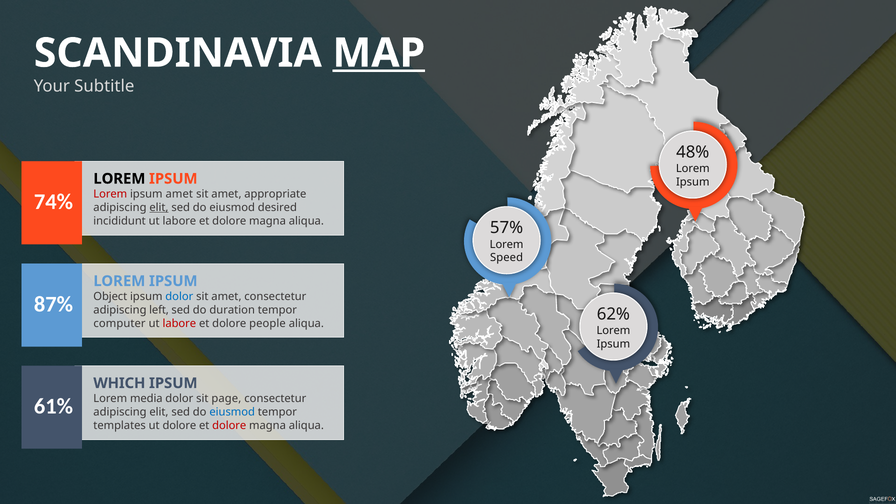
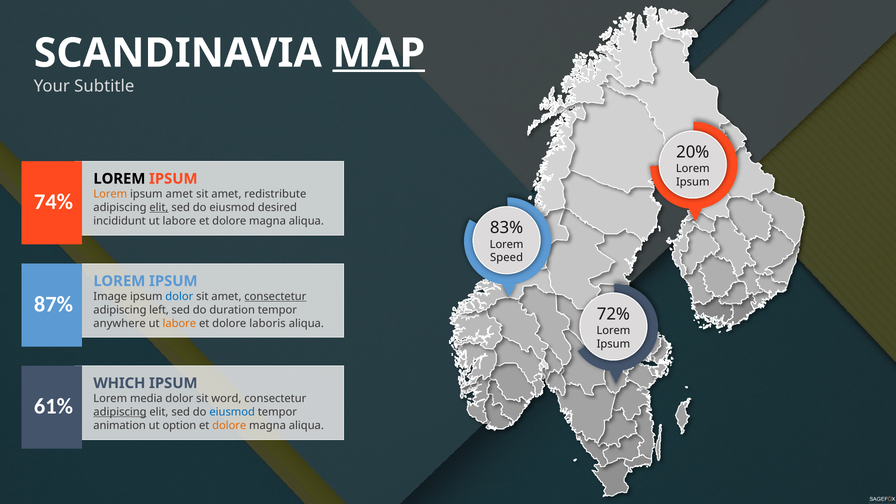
48%: 48% -> 20%
Lorem at (110, 194) colour: red -> orange
appropriate: appropriate -> redistribute
57%: 57% -> 83%
Object: Object -> Image
consectetur at (275, 297) underline: none -> present
62%: 62% -> 72%
computer: computer -> anywhere
labore at (179, 323) colour: red -> orange
people: people -> laboris
page: page -> word
adipiscing at (120, 412) underline: none -> present
templates: templates -> animation
ut dolore: dolore -> option
dolore at (229, 425) colour: red -> orange
